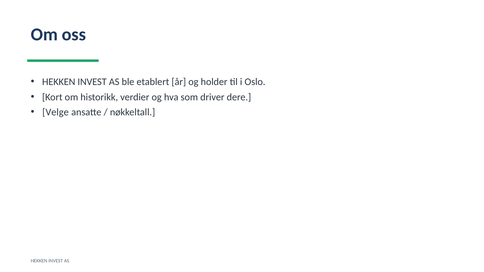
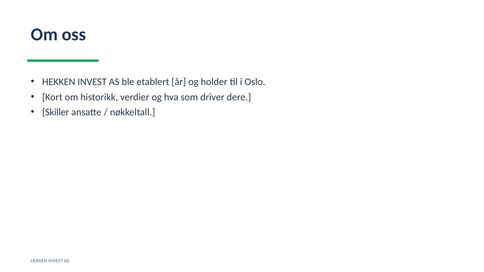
Velge: Velge -> Skiller
